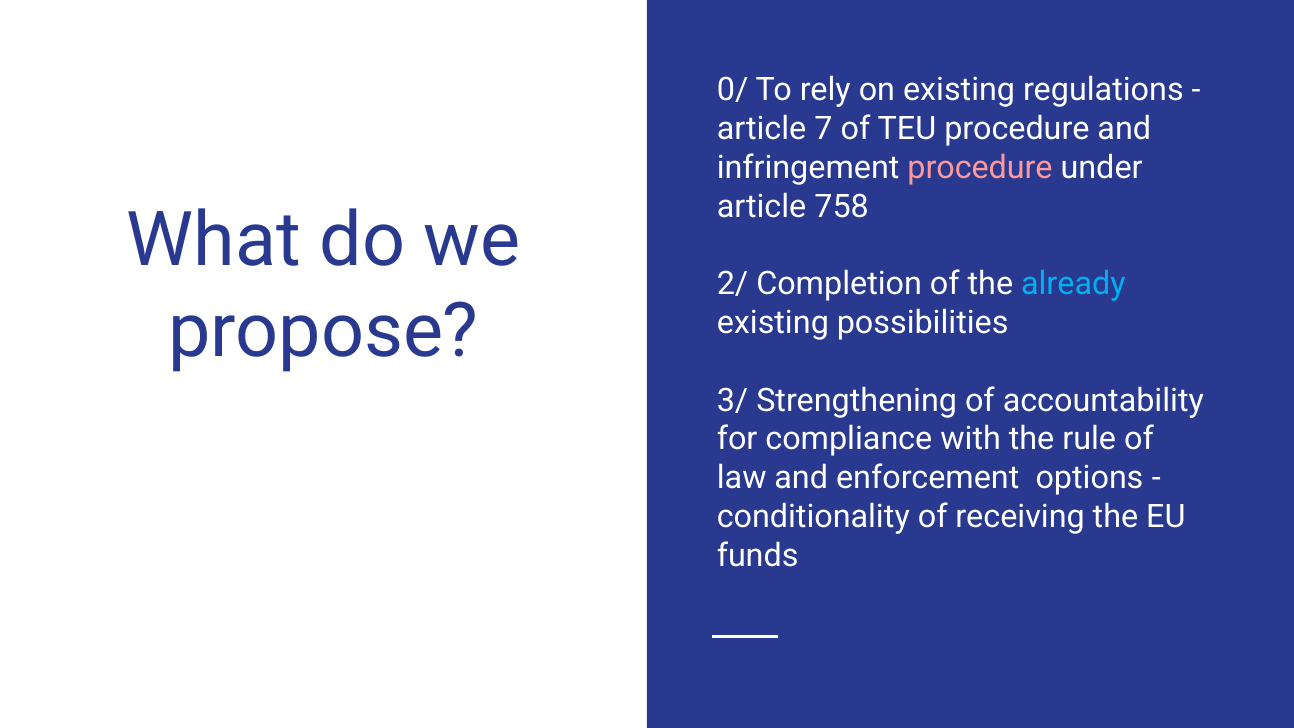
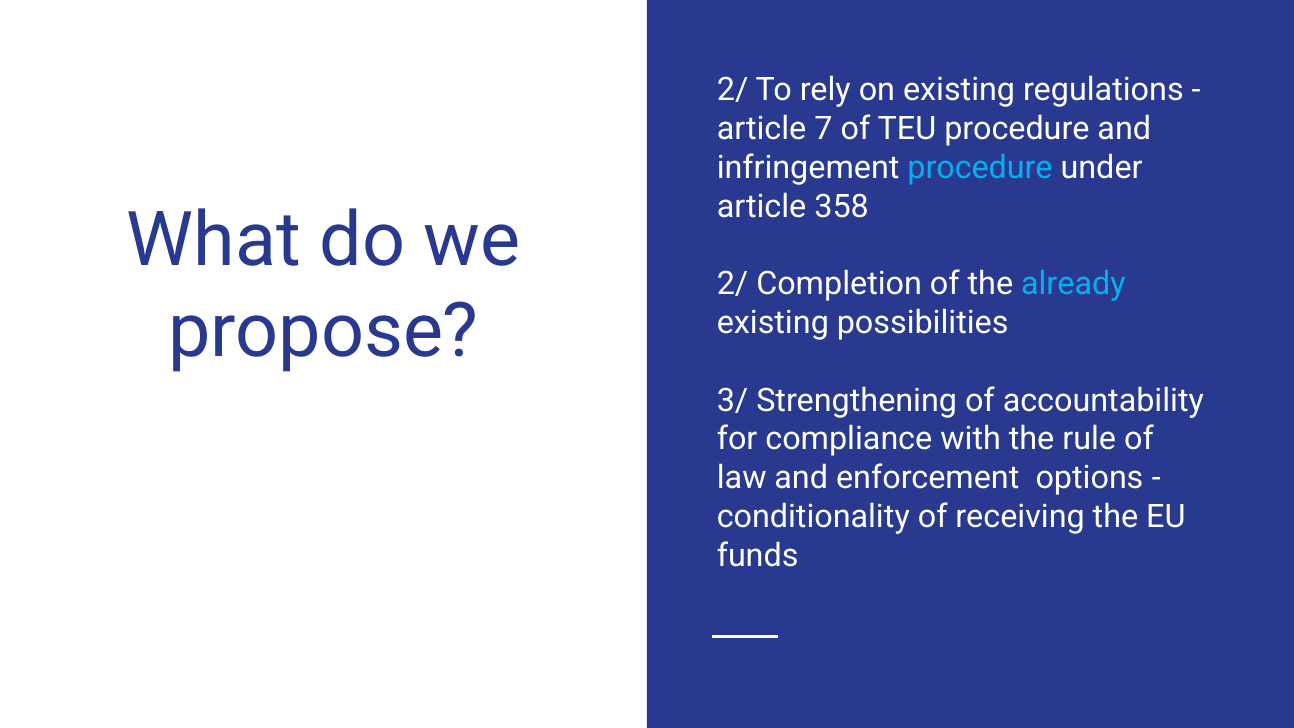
0/ at (733, 90): 0/ -> 2/
procedure at (980, 167) colour: pink -> light blue
758: 758 -> 358
